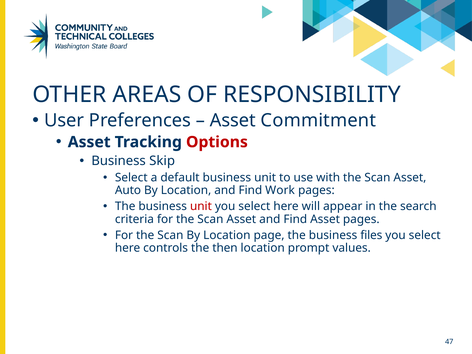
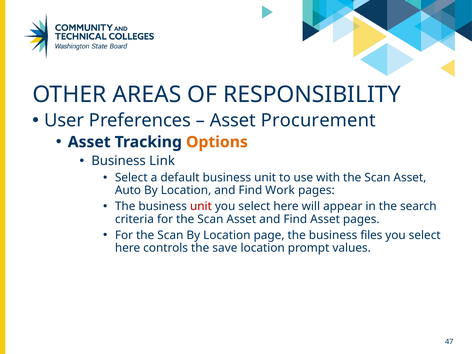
Commitment: Commitment -> Procurement
Options colour: red -> orange
Skip: Skip -> Link
then: then -> save
